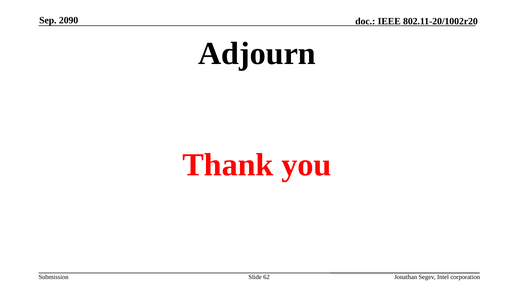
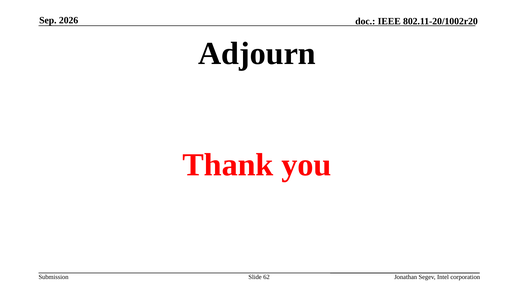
2090: 2090 -> 2026
